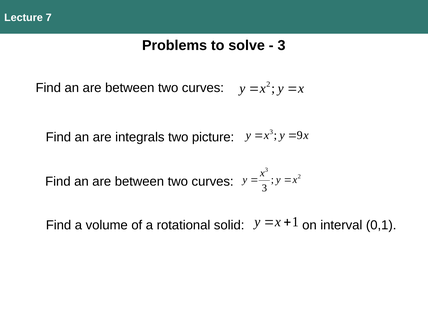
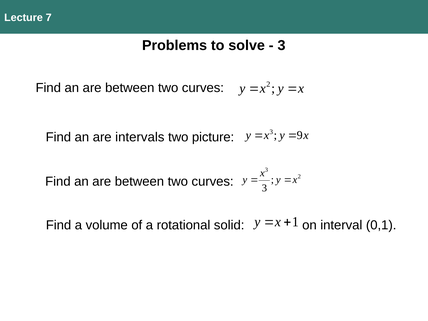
integrals: integrals -> intervals
